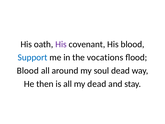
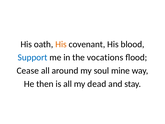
His at (61, 44) colour: purple -> orange
Blood at (28, 71): Blood -> Cease
soul dead: dead -> mine
